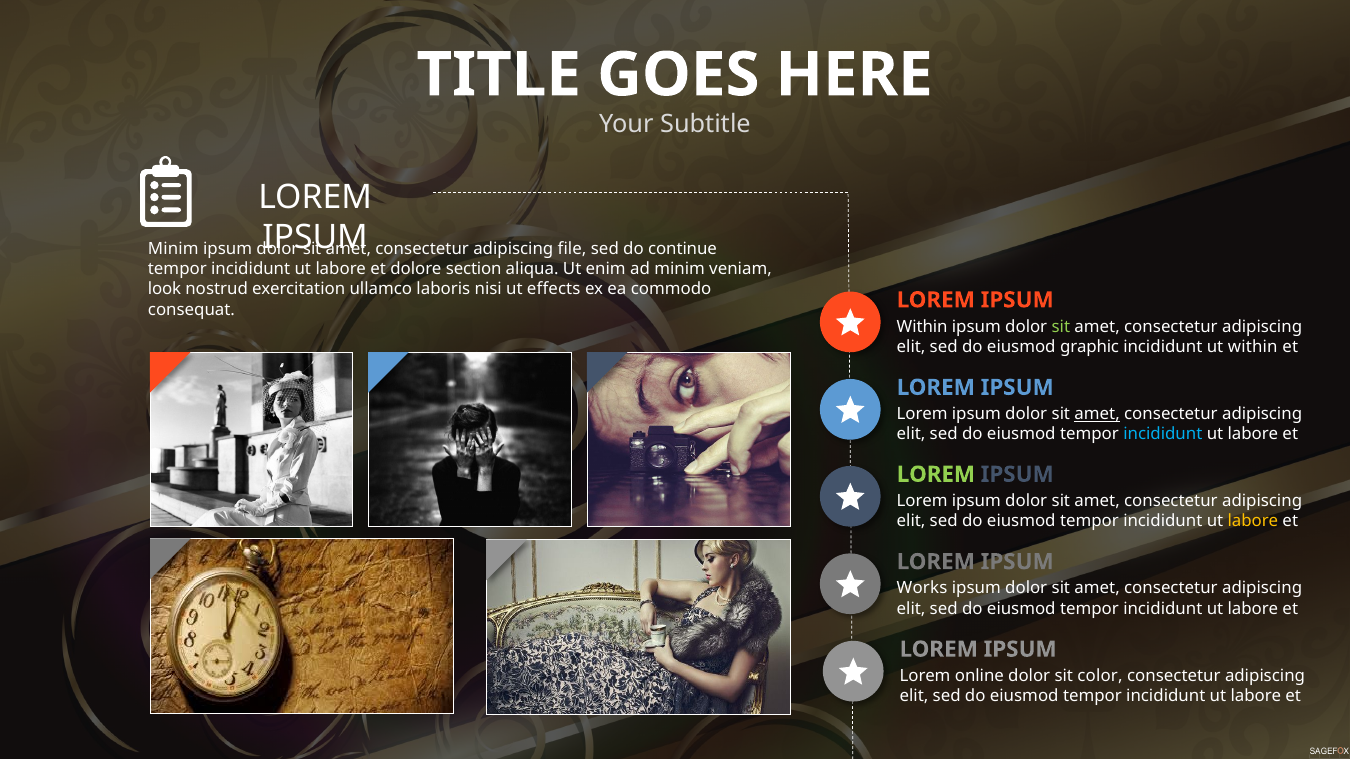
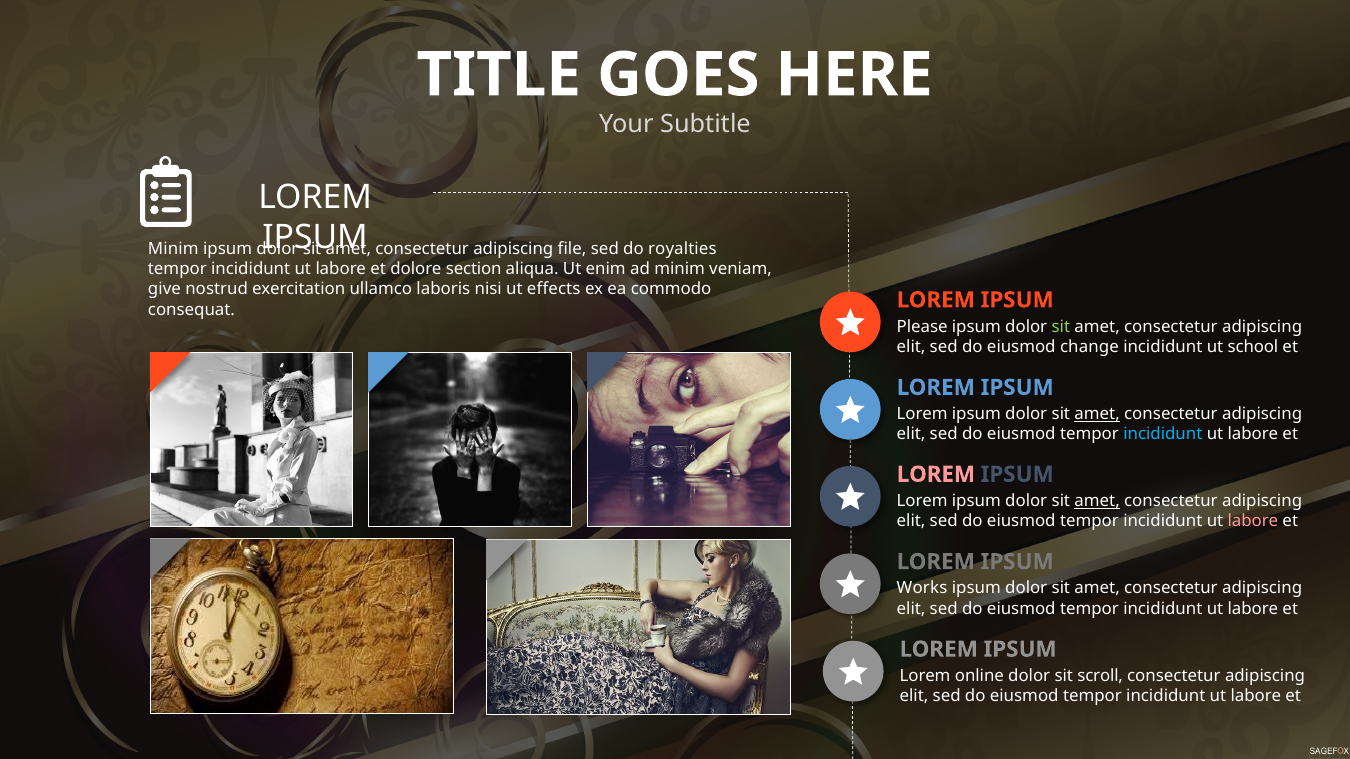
continue: continue -> royalties
look: look -> give
Within at (922, 327): Within -> Please
graphic: graphic -> change
ut within: within -> school
LOREM at (936, 475) colour: light green -> pink
amet at (1097, 501) underline: none -> present
labore at (1253, 521) colour: yellow -> pink
color: color -> scroll
